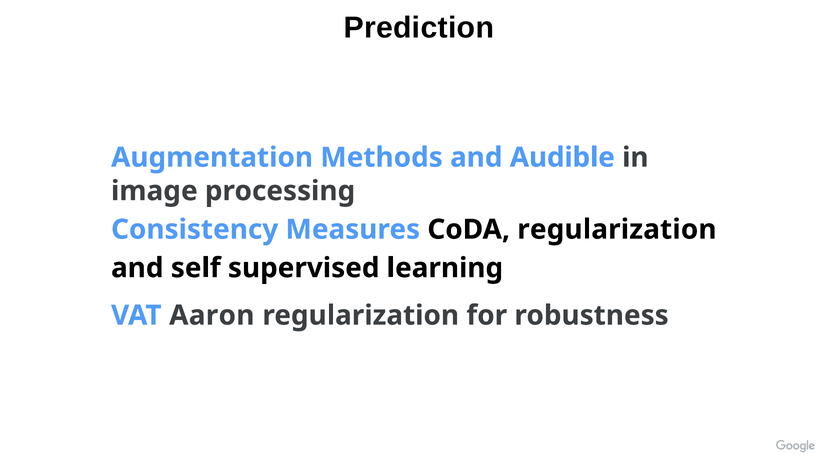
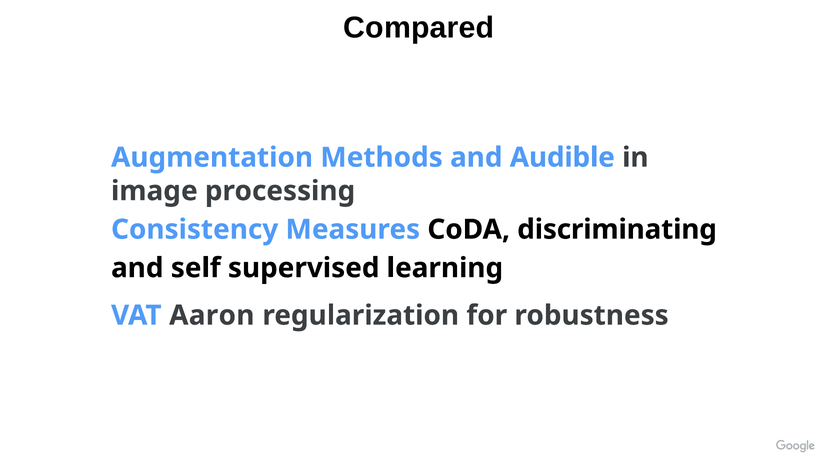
Prediction: Prediction -> Compared
CoDA regularization: regularization -> discriminating
